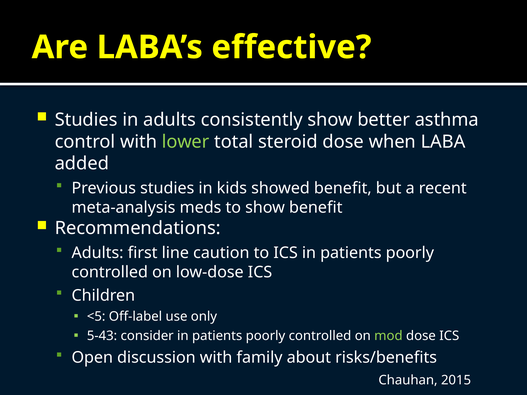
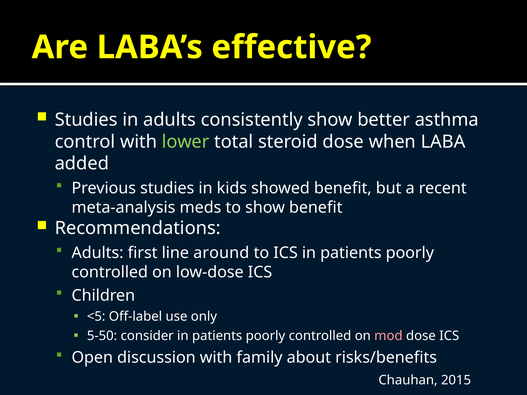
caution: caution -> around
5-43: 5-43 -> 5-50
mod colour: light green -> pink
